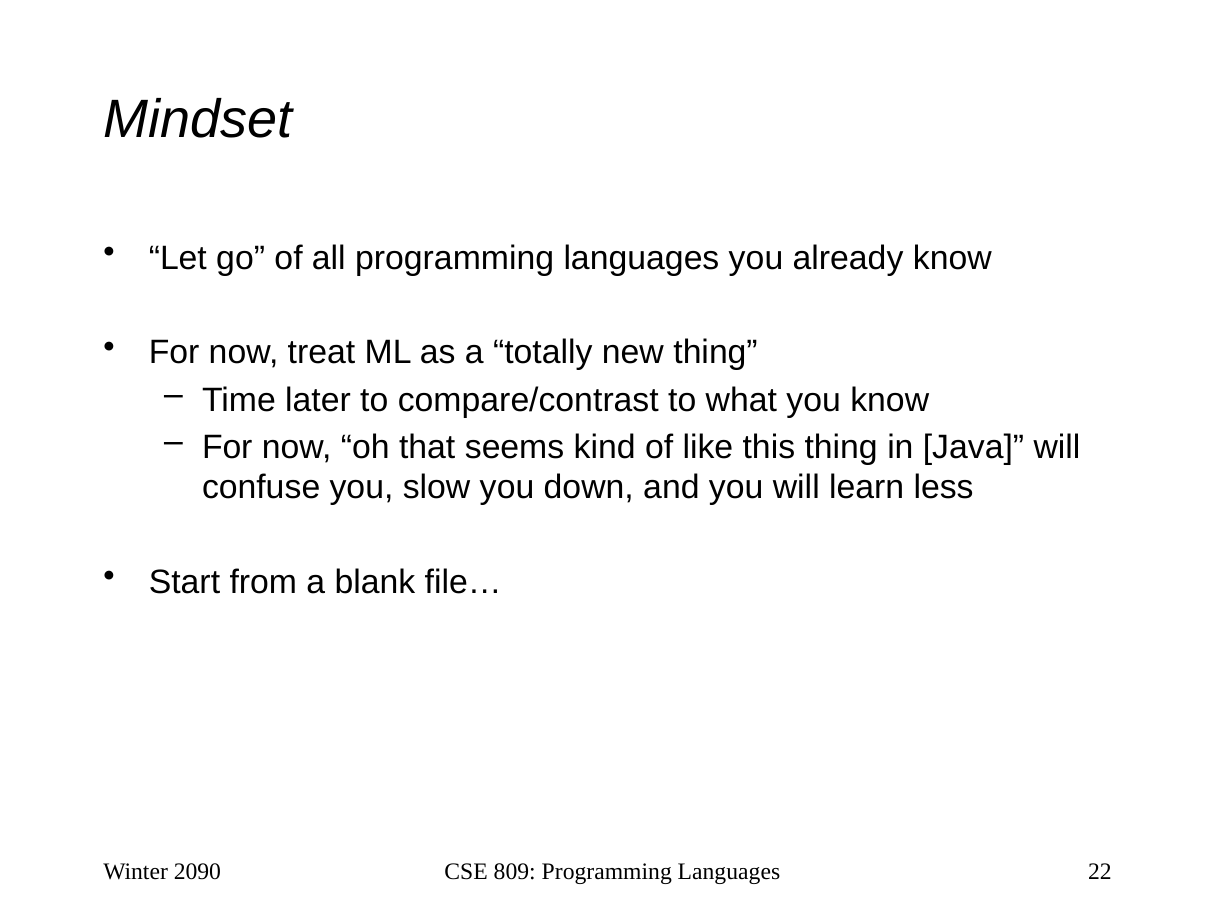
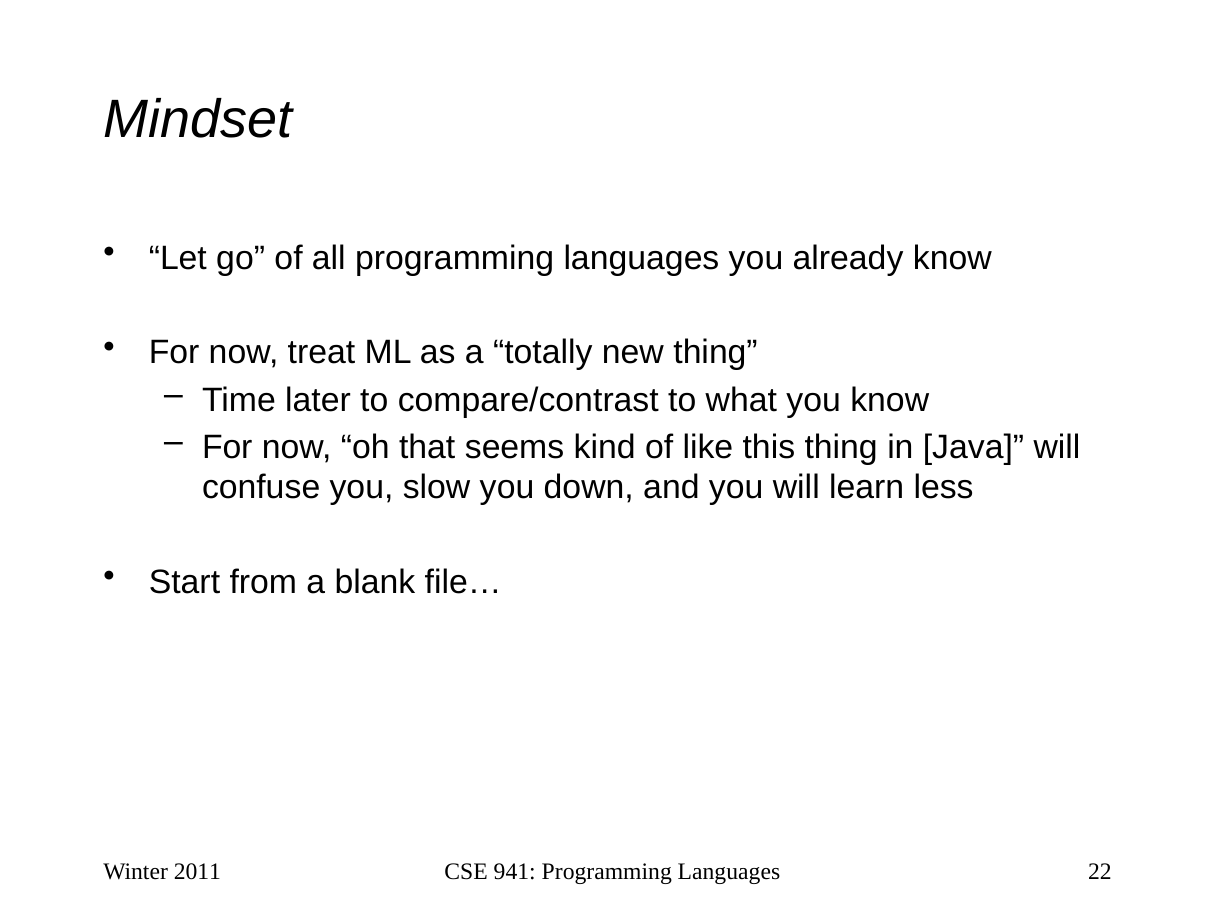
2090: 2090 -> 2011
809: 809 -> 941
